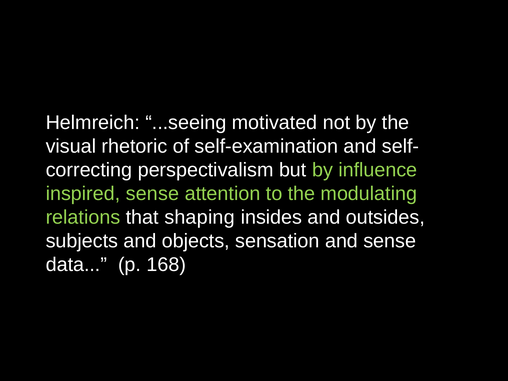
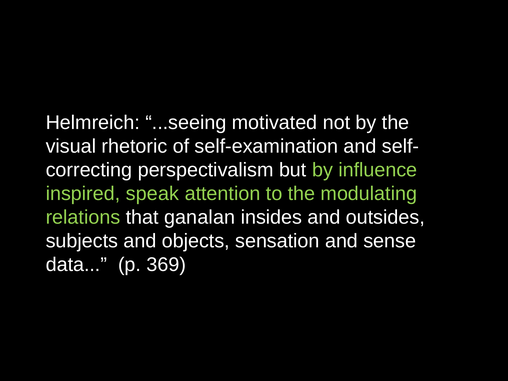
inspired sense: sense -> speak
shaping: shaping -> ganalan
168: 168 -> 369
